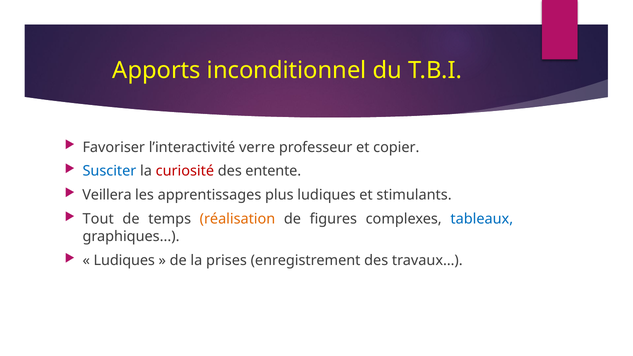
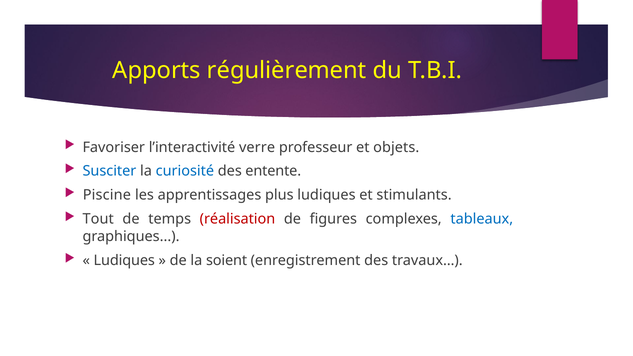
inconditionnel: inconditionnel -> régulièrement
copier: copier -> objets
curiosité colour: red -> blue
Veillera: Veillera -> Piscine
réalisation colour: orange -> red
prises: prises -> soient
